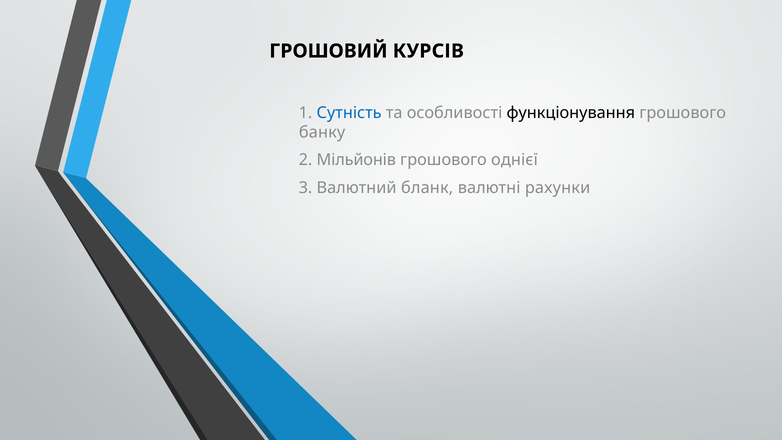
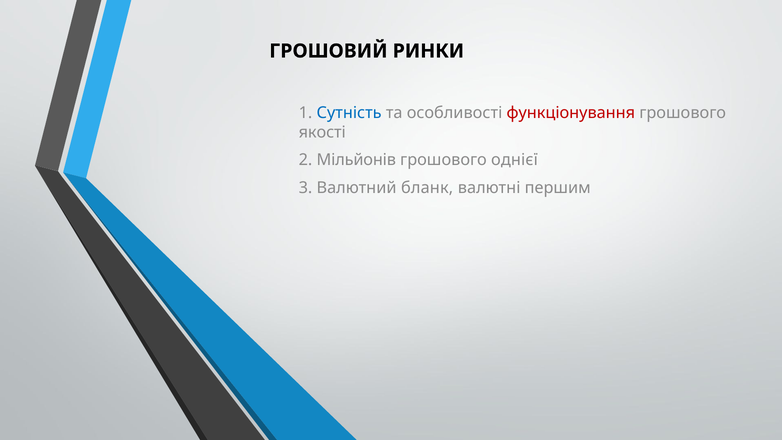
КУРСІВ: КУРСІВ -> РИНКИ
функціонування colour: black -> red
банку: банку -> якості
рахунки: рахунки -> першим
